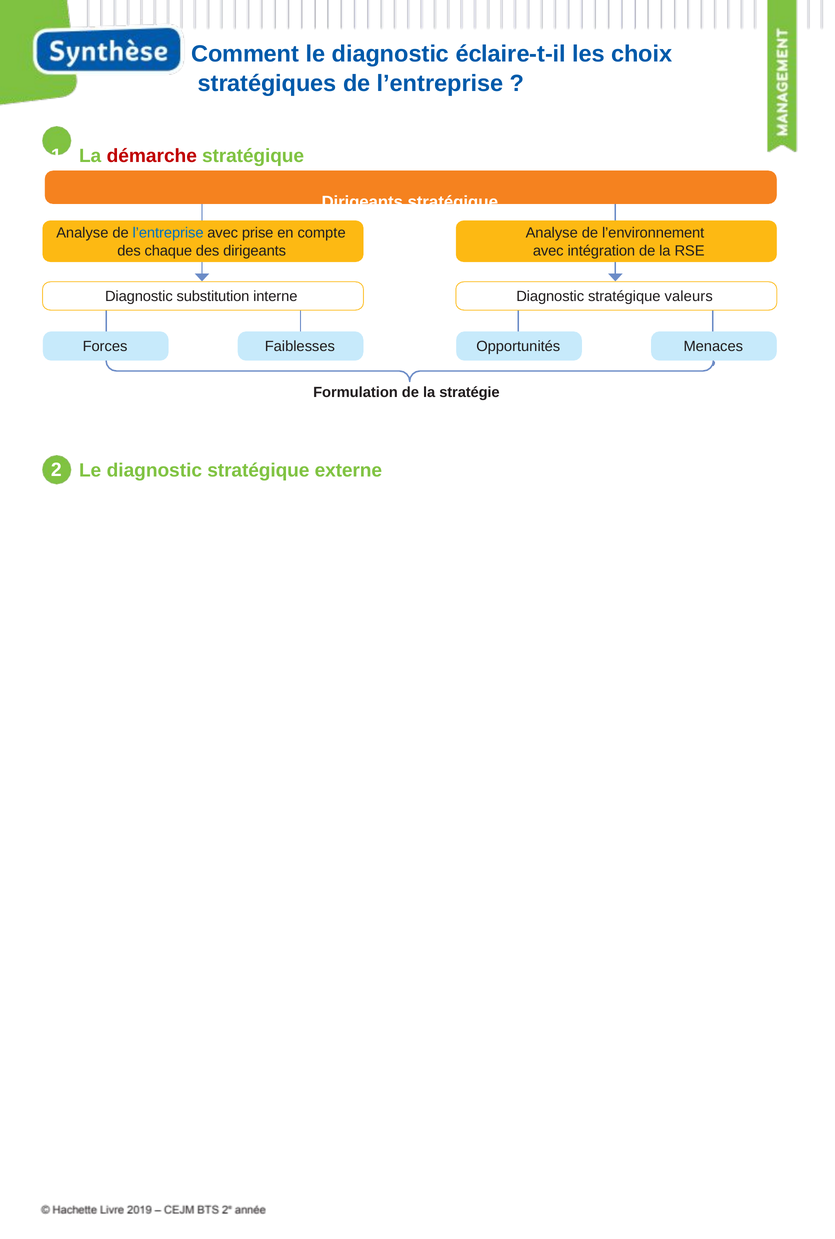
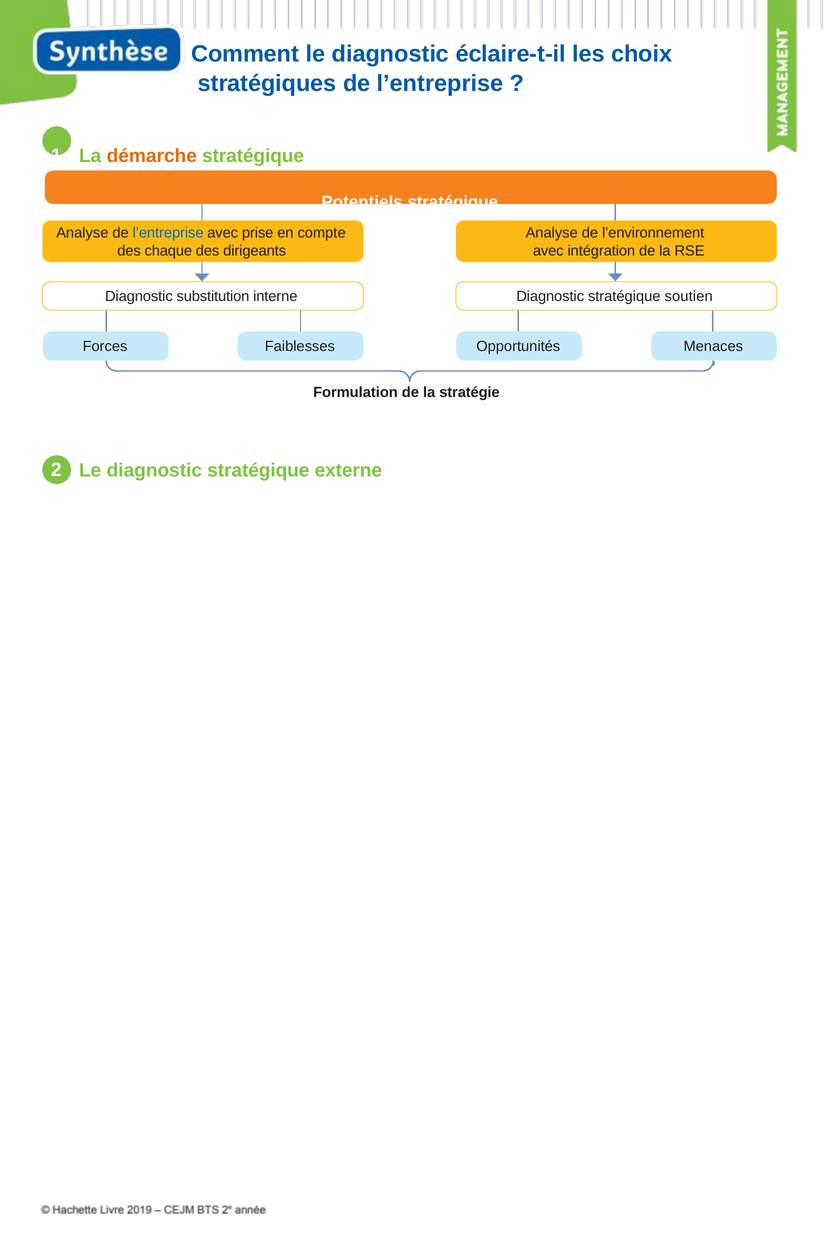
démarche colour: red -> orange
Dirigeants at (362, 203): Dirigeants -> Potentiels
valeurs: valeurs -> soutien
